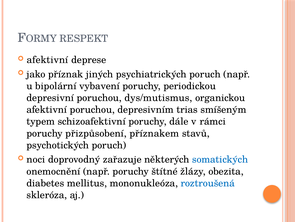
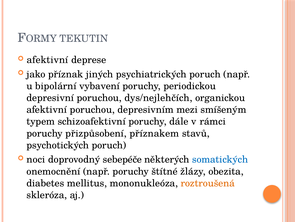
RESPEKT: RESPEKT -> TEKUTIN
dys/mutismus: dys/mutismus -> dys/nejlehčích
trias: trias -> mezi
zařazuje: zařazuje -> sebepéče
roztroušená colour: blue -> orange
